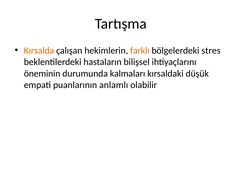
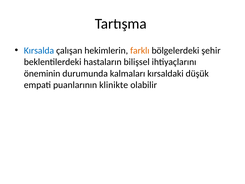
Kırsalda colour: orange -> blue
stres: stres -> şehir
anlamlı: anlamlı -> klinikte
